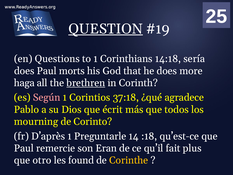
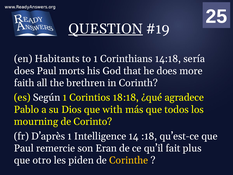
Questions: Questions -> Habitants
haga: haga -> faith
brethren underline: present -> none
Según colour: pink -> white
37:18: 37:18 -> 18:18
écrit: écrit -> with
Preguntarle: Preguntarle -> Intelligence
found: found -> piden
